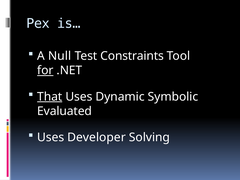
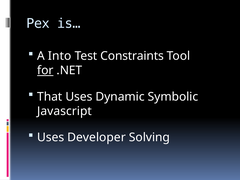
Null: Null -> Into
That underline: present -> none
Evaluated: Evaluated -> Javascript
